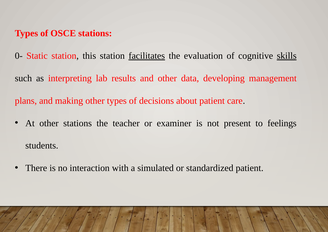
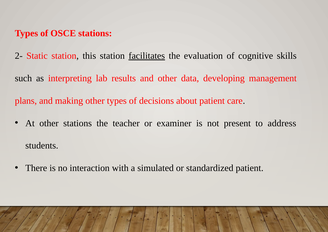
0-: 0- -> 2-
skills underline: present -> none
feelings: feelings -> address
